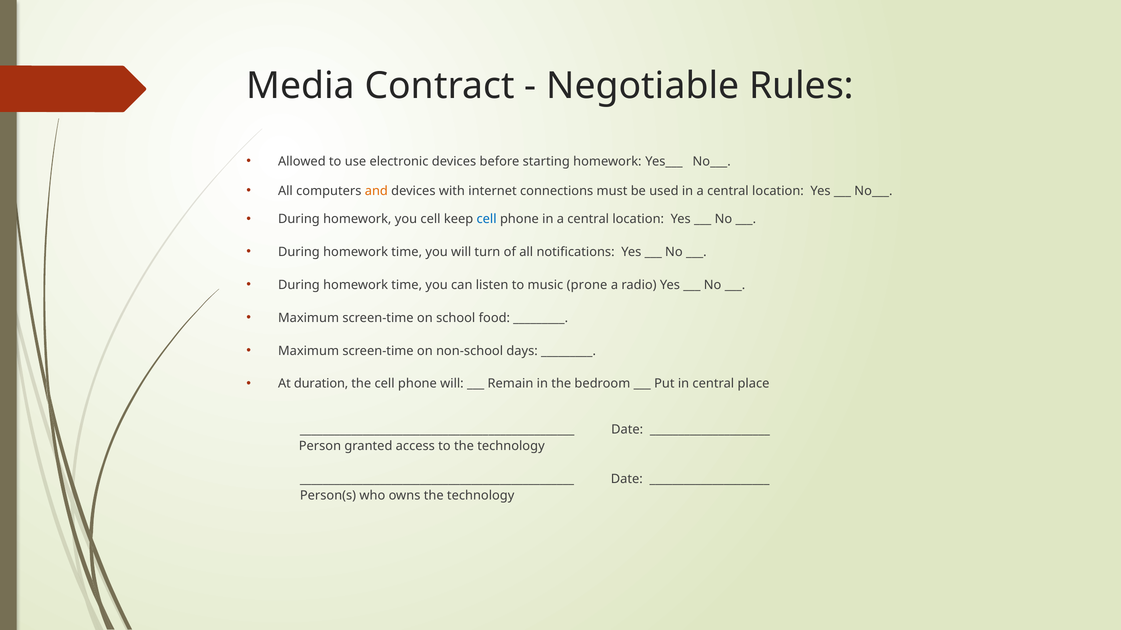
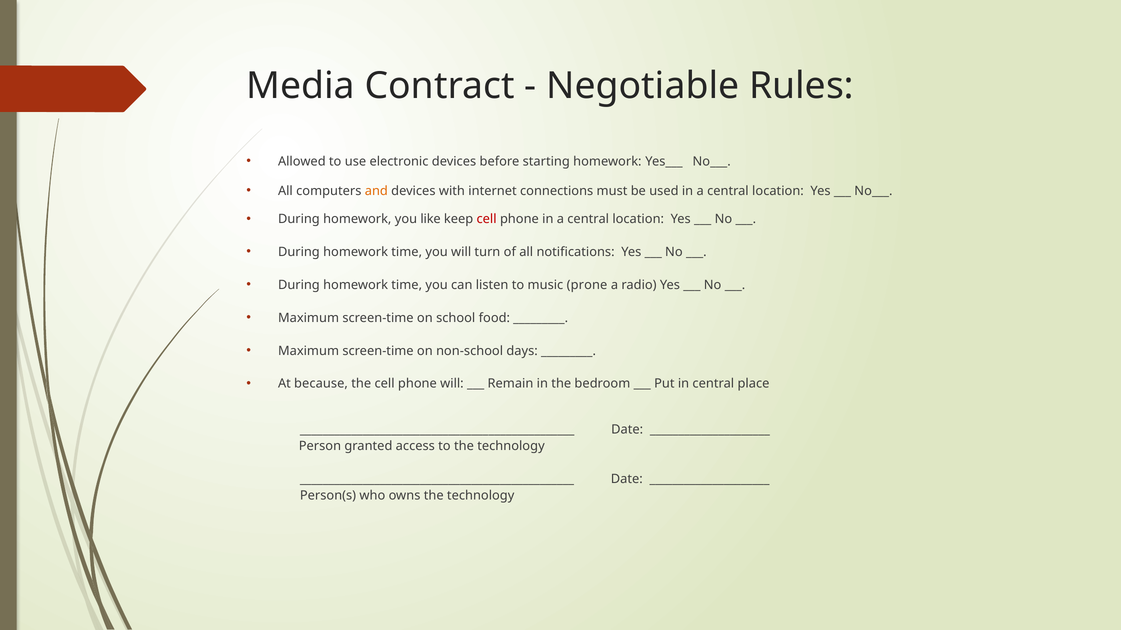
you cell: cell -> like
cell at (487, 219) colour: blue -> red
duration: duration -> because
